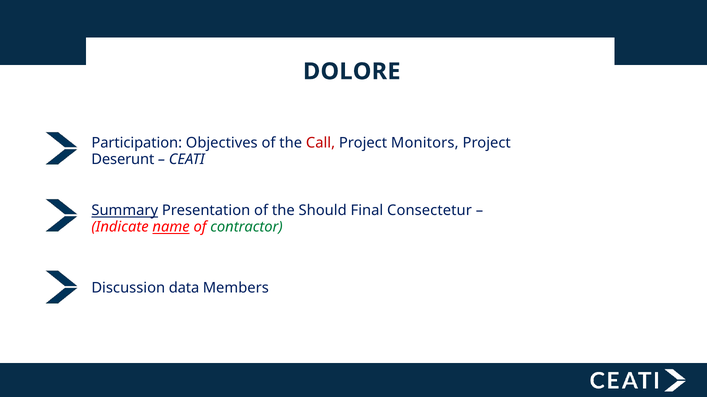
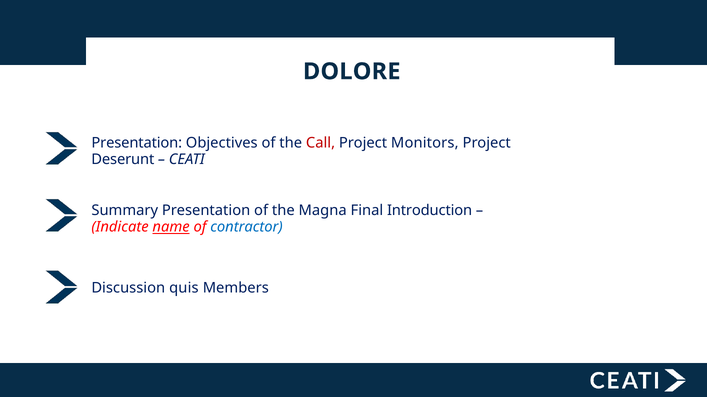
Participation at (137, 143): Participation -> Presentation
Summary underline: present -> none
Should: Should -> Magna
Consectetur: Consectetur -> Introduction
contractor colour: green -> blue
data: data -> quis
